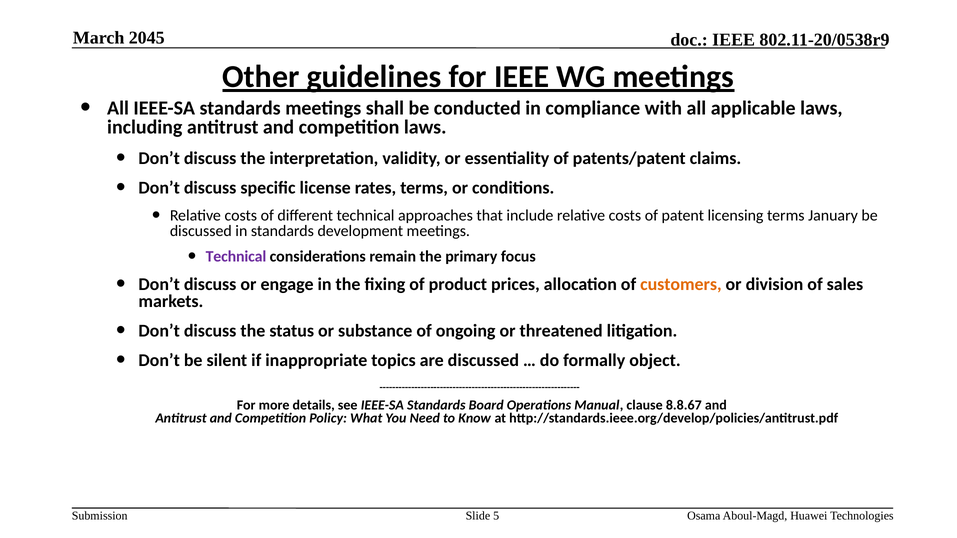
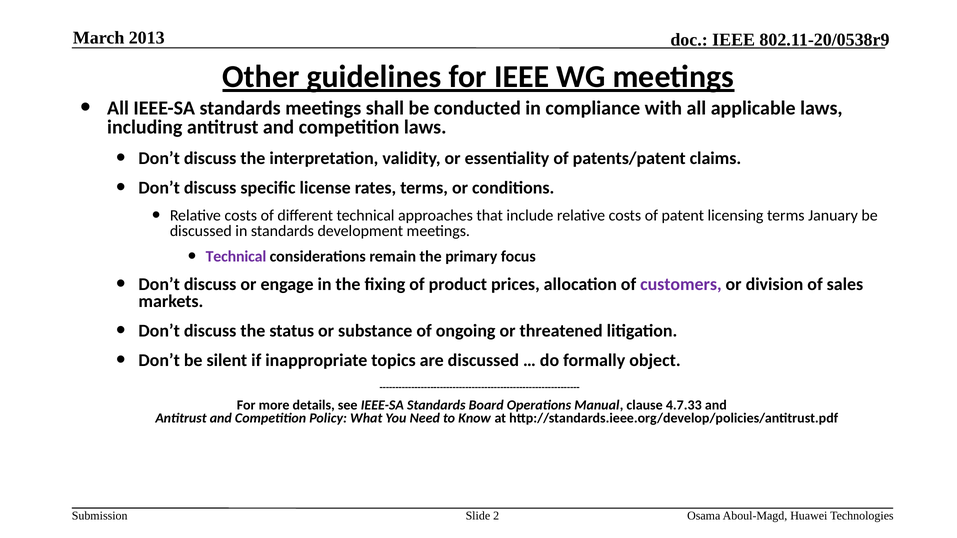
2045: 2045 -> 2013
customers colour: orange -> purple
8.8.67: 8.8.67 -> 4.7.33
5: 5 -> 2
